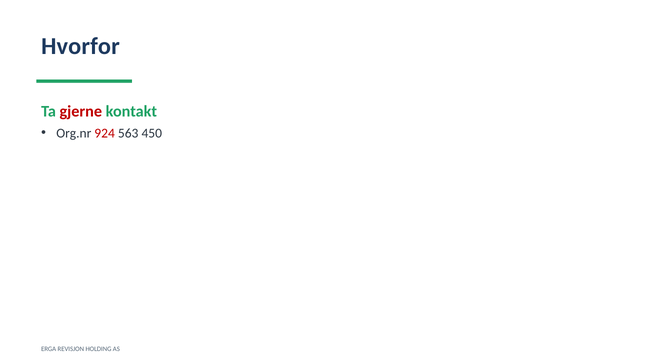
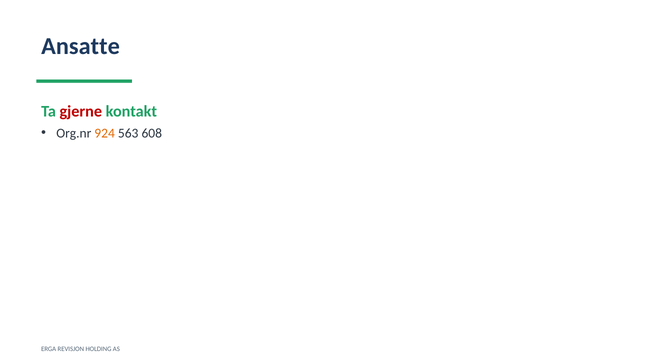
Hvorfor: Hvorfor -> Ansatte
924 colour: red -> orange
450: 450 -> 608
